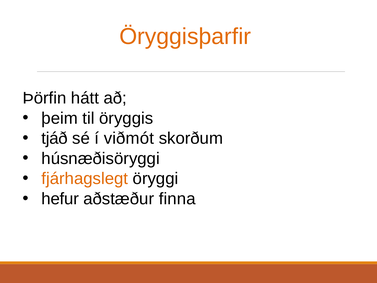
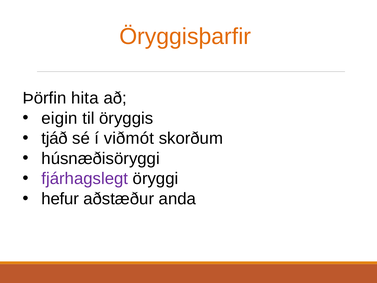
hátt: hátt -> hita
þeim: þeim -> eigin
fjárhagslegt colour: orange -> purple
finna: finna -> anda
